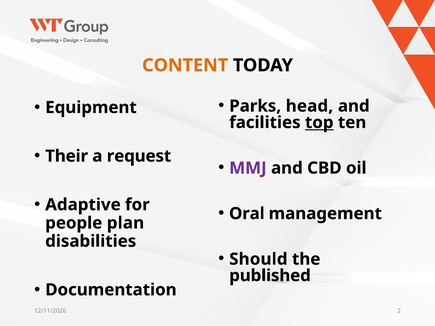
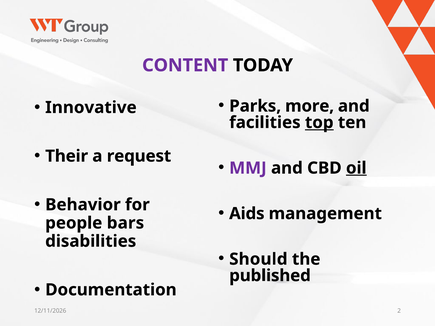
CONTENT colour: orange -> purple
head: head -> more
Equipment: Equipment -> Innovative
oil underline: none -> present
Adaptive: Adaptive -> Behavior
Oral: Oral -> Aids
plan: plan -> bars
